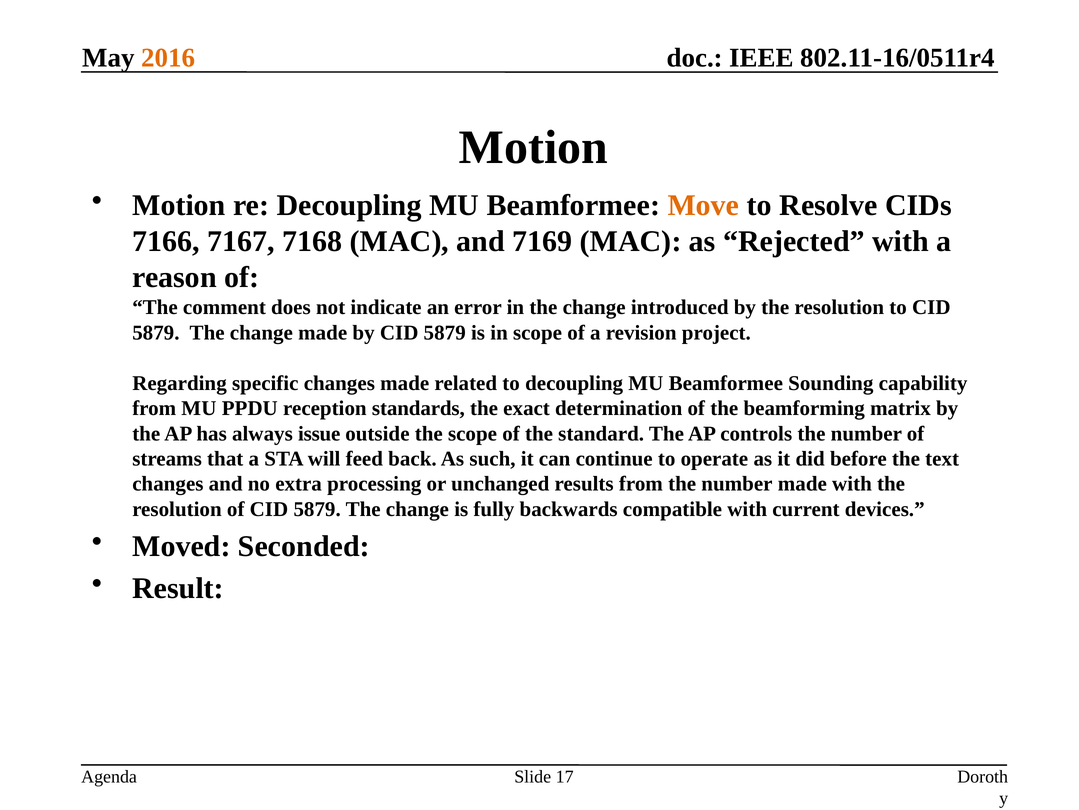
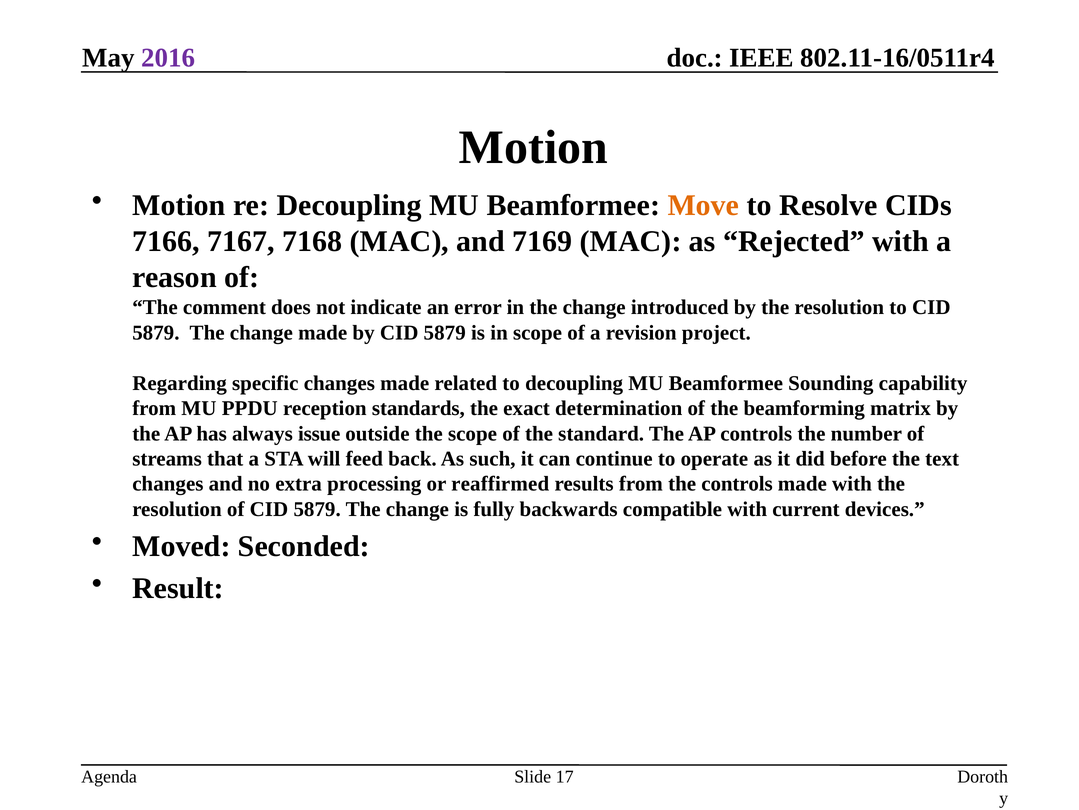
2016 colour: orange -> purple
unchanged: unchanged -> reaffirmed
from the number: number -> controls
